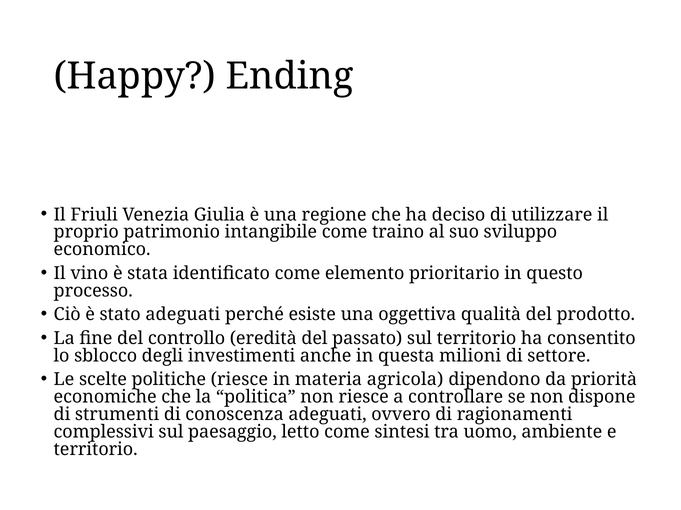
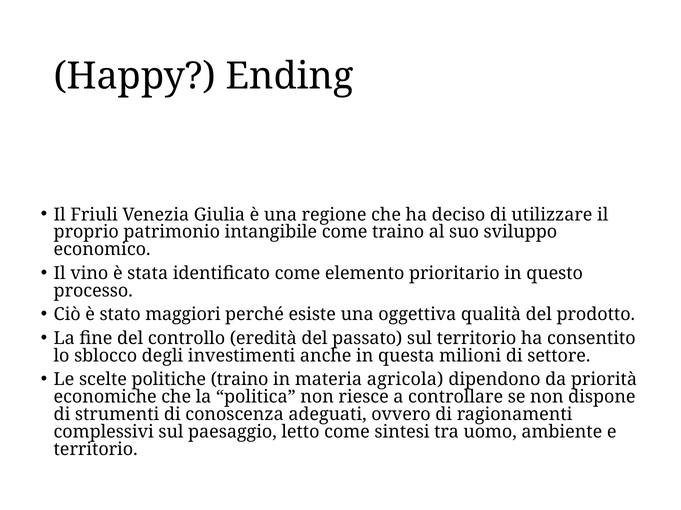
stato adeguati: adeguati -> maggiori
politiche riesce: riesce -> traino
